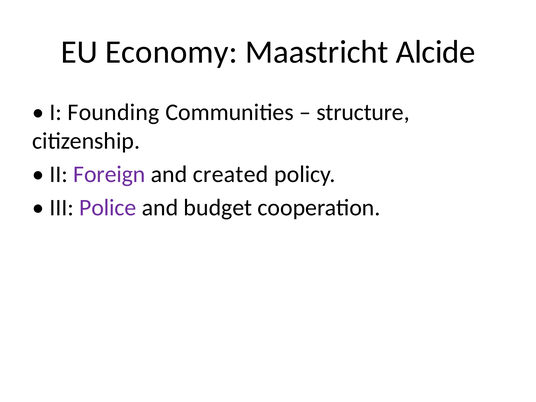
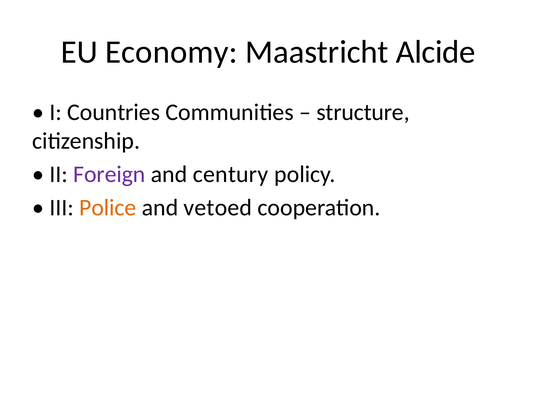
Founding: Founding -> Countries
created: created -> century
Police colour: purple -> orange
budget: budget -> vetoed
